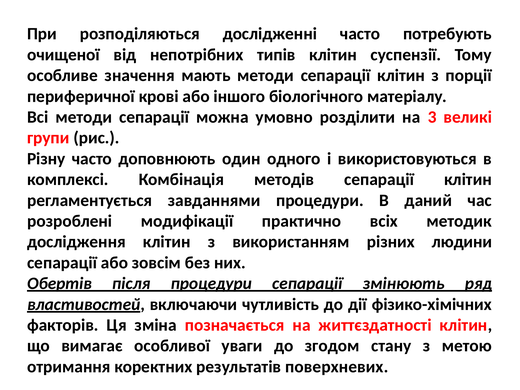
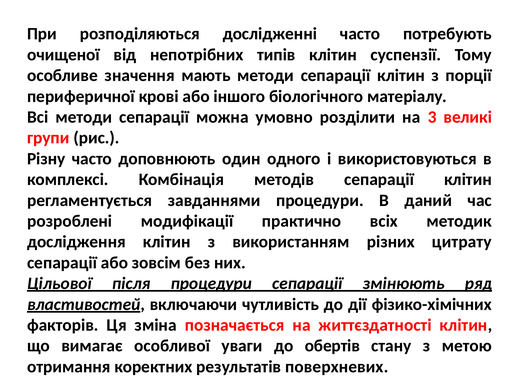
людини: людини -> цитрату
Обертів: Обертів -> Цільової
згодом: згодом -> обертів
